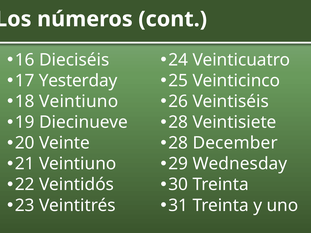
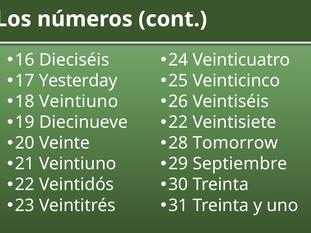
28 at (178, 122): 28 -> 22
December: December -> Tomorrow
Wednesday: Wednesday -> Septiembre
